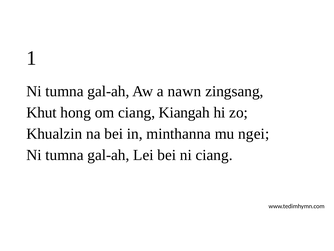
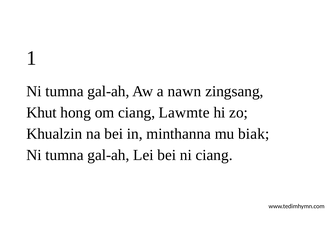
Kiangah: Kiangah -> Lawmte
ngei: ngei -> biak
